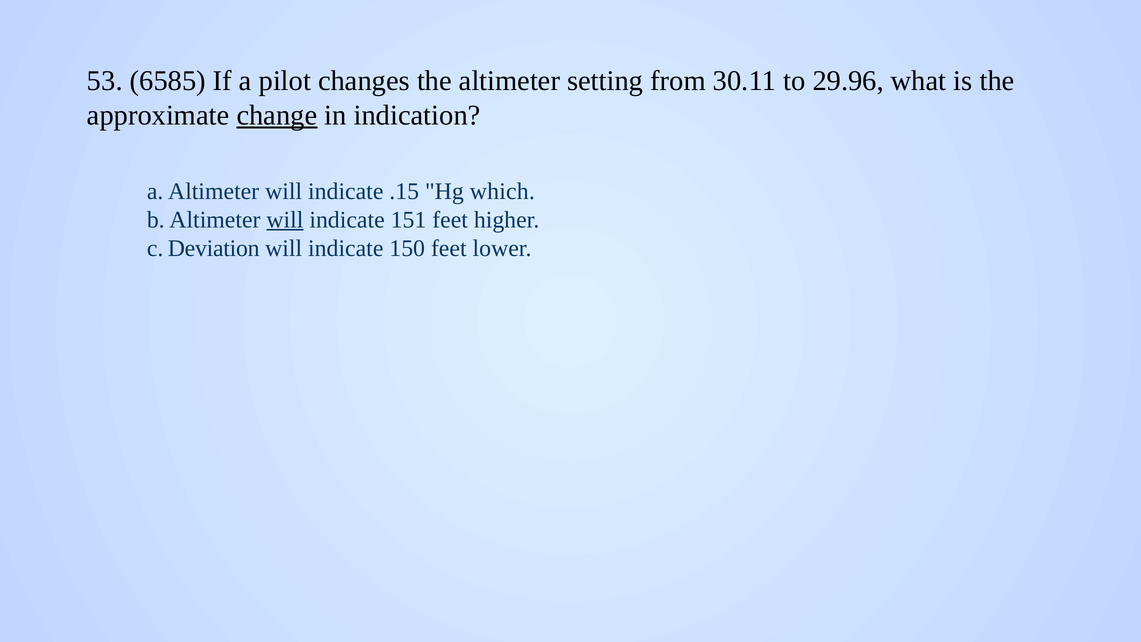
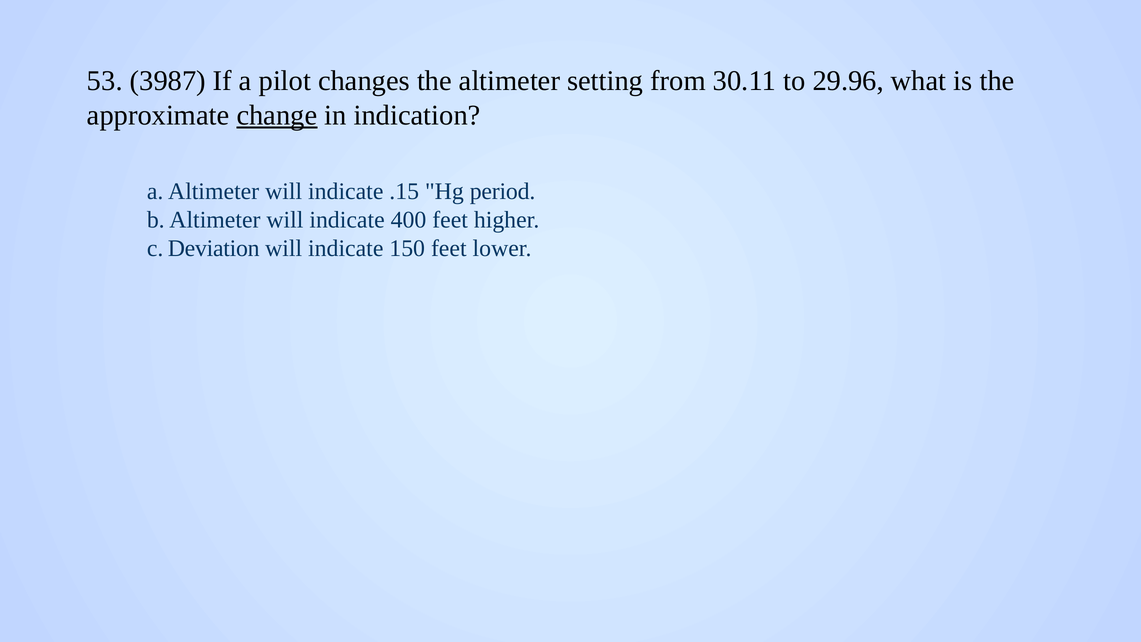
6585: 6585 -> 3987
which: which -> period
will at (285, 220) underline: present -> none
151: 151 -> 400
